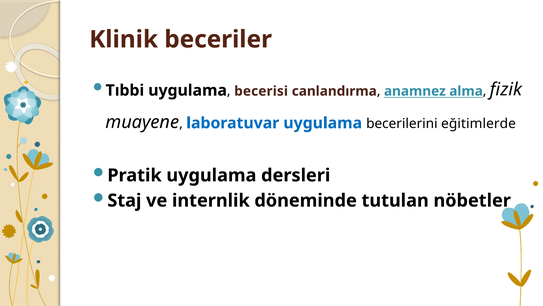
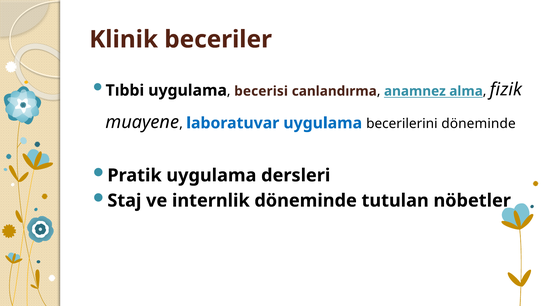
becerilerini eğitimlerde: eğitimlerde -> döneminde
